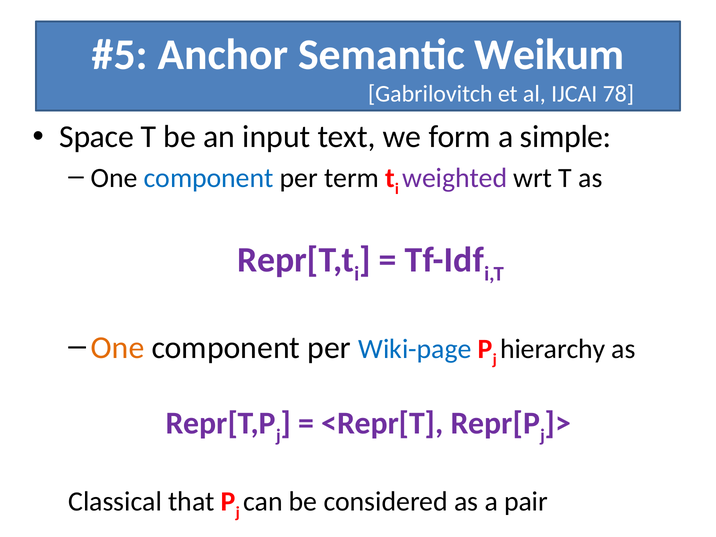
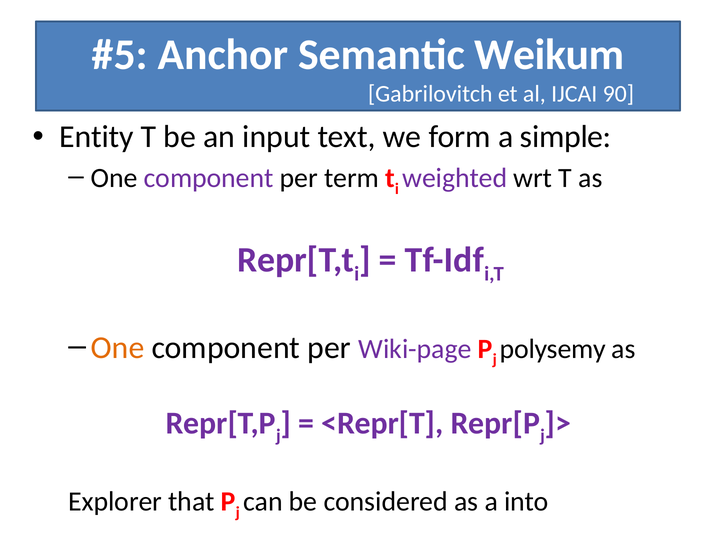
78: 78 -> 90
Space: Space -> Entity
component at (209, 178) colour: blue -> purple
Wiki-page colour: blue -> purple
hierarchy: hierarchy -> polysemy
Classical: Classical -> Explorer
pair: pair -> into
